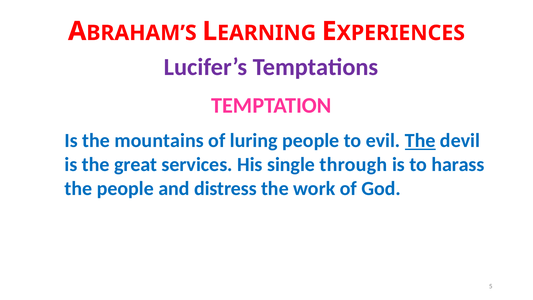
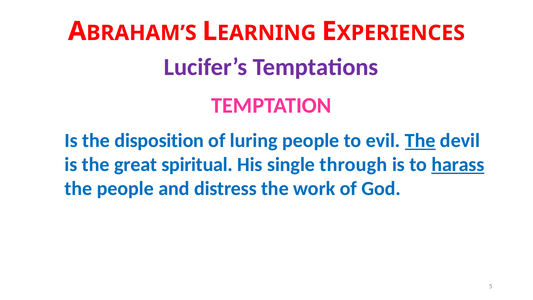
mountains: mountains -> disposition
services: services -> spiritual
harass underline: none -> present
